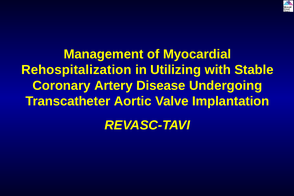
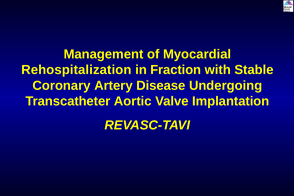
Utilizing: Utilizing -> Fraction
